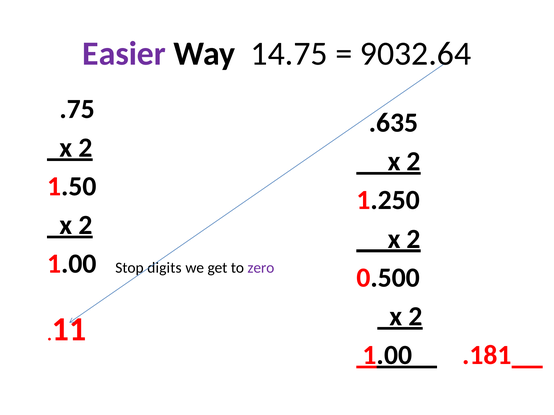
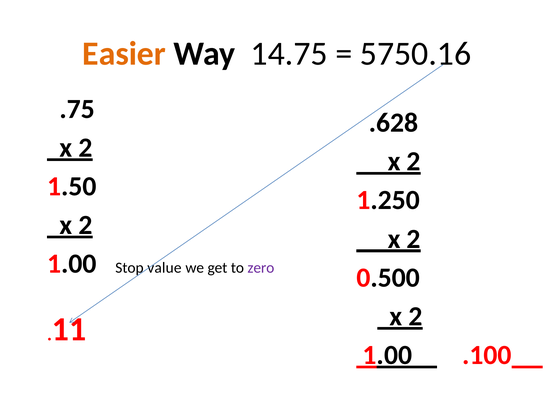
Easier colour: purple -> orange
9032.64: 9032.64 -> 5750.16
.635: .635 -> .628
digits: digits -> value
.181: .181 -> .100
